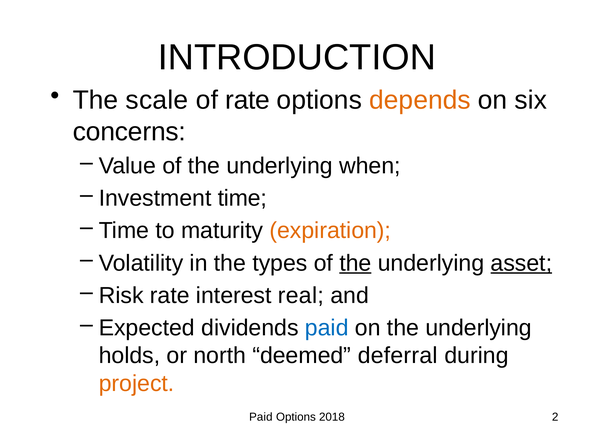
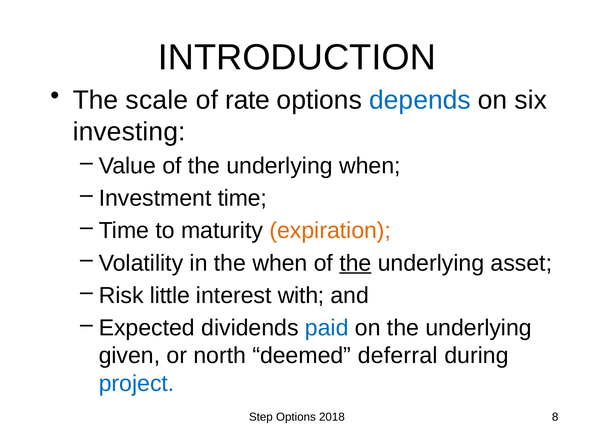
depends colour: orange -> blue
concerns: concerns -> investing
the types: types -> when
asset underline: present -> none
Risk rate: rate -> little
real: real -> with
holds: holds -> given
project colour: orange -> blue
Paid at (261, 416): Paid -> Step
2: 2 -> 8
